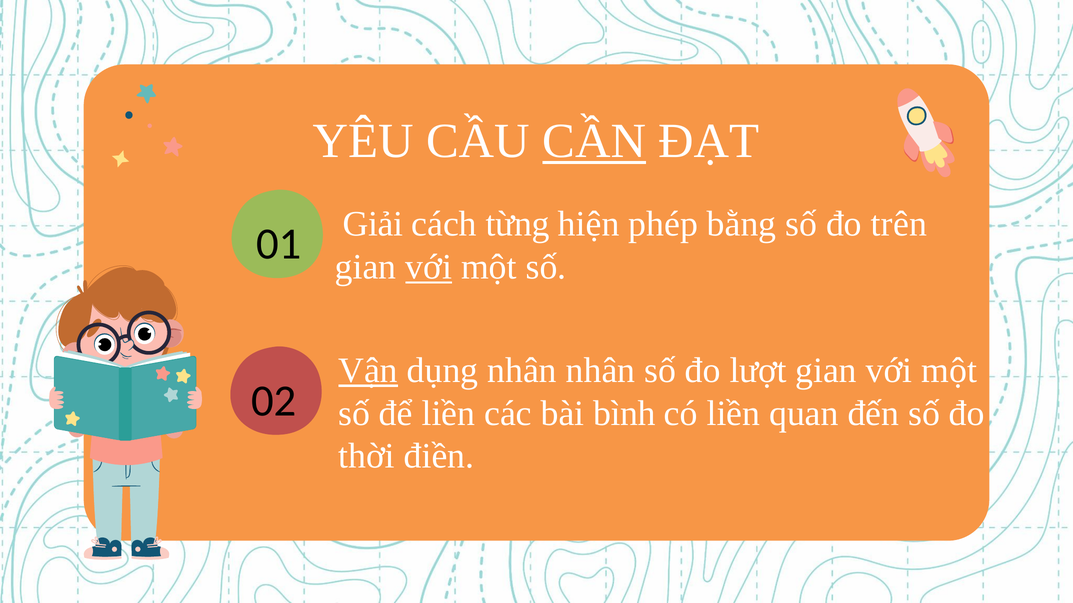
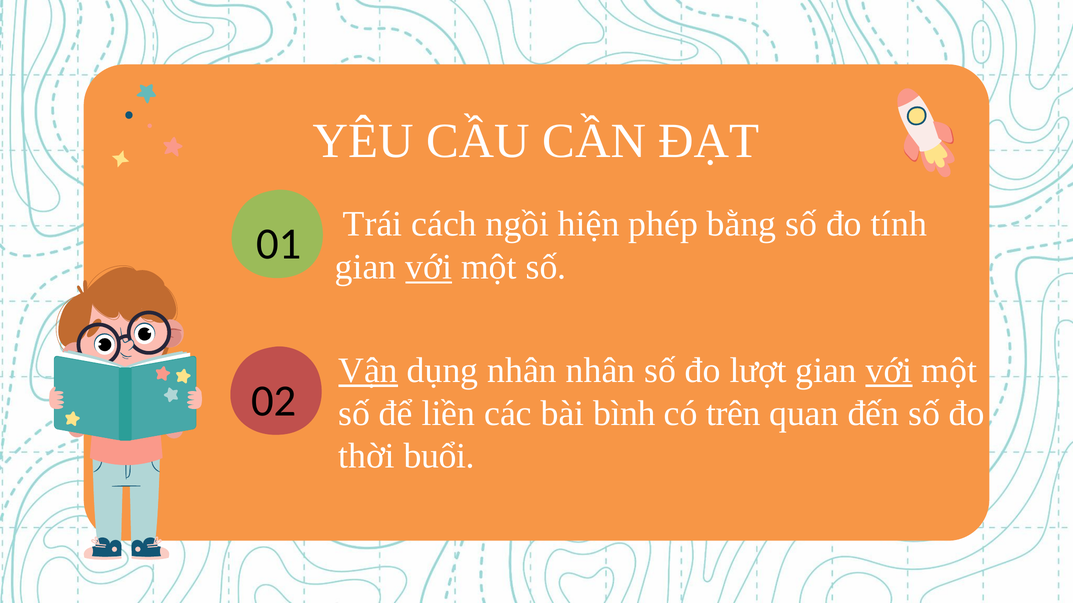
CẦN underline: present -> none
Giải: Giải -> Trái
từng: từng -> ngồi
trên: trên -> tính
với at (889, 371) underline: none -> present
có liền: liền -> trên
điền: điền -> buổi
